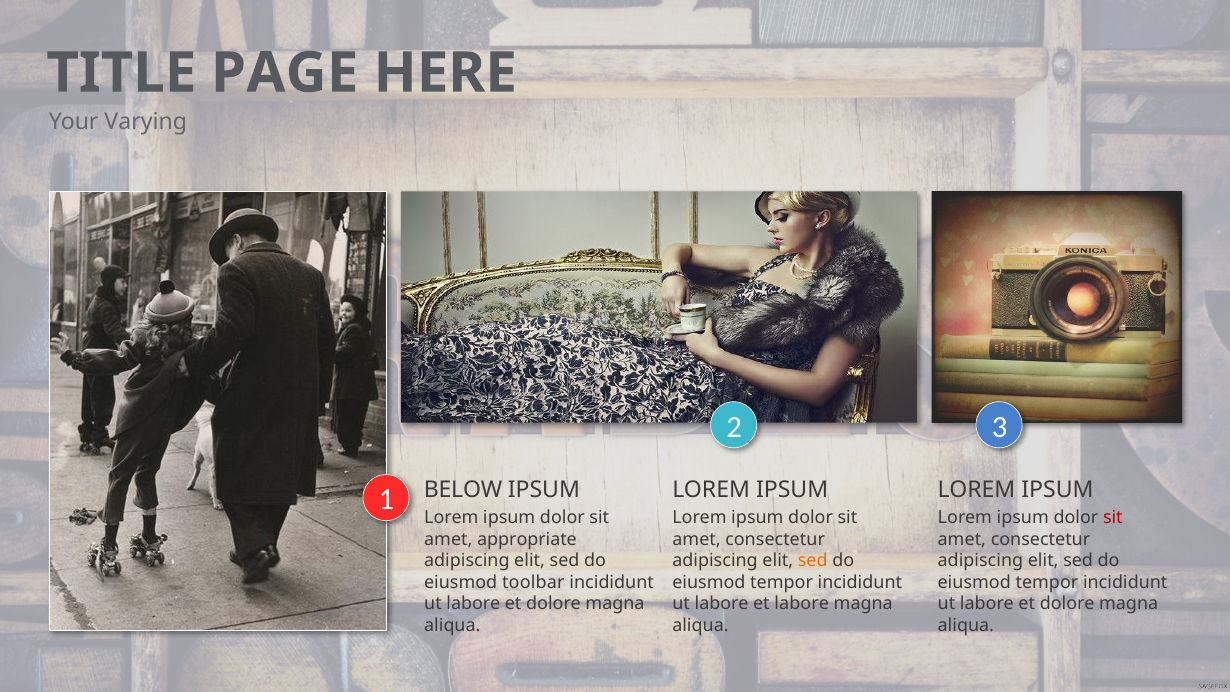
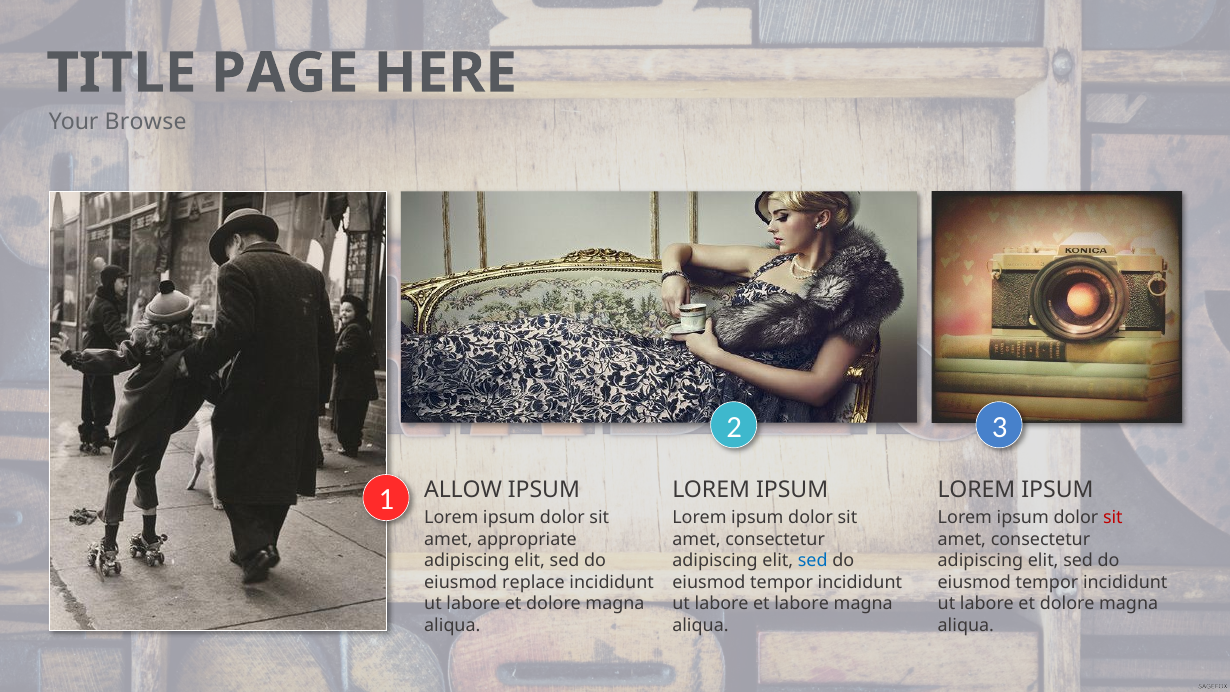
Varying: Varying -> Browse
BELOW: BELOW -> ALLOW
sed at (813, 561) colour: orange -> blue
toolbar: toolbar -> replace
